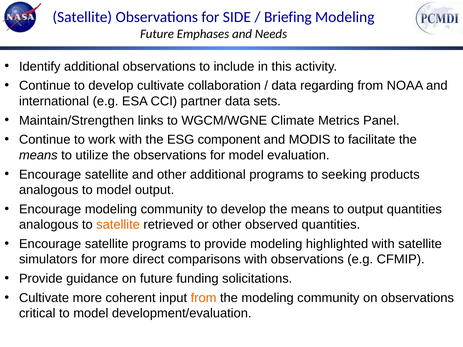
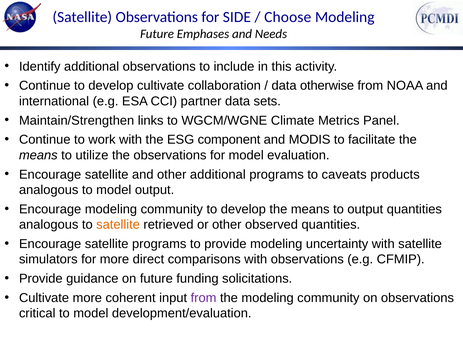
Briefing: Briefing -> Choose
regarding: regarding -> otherwise
seeking: seeking -> caveats
highlighted: highlighted -> uncertainty
from at (204, 298) colour: orange -> purple
